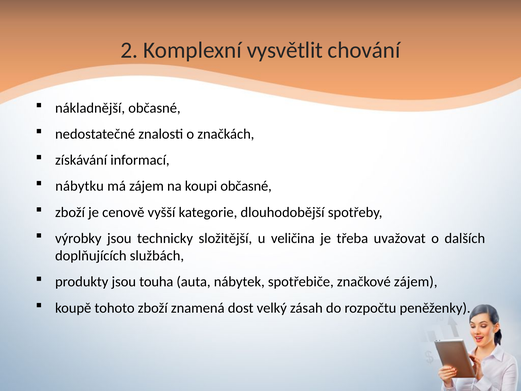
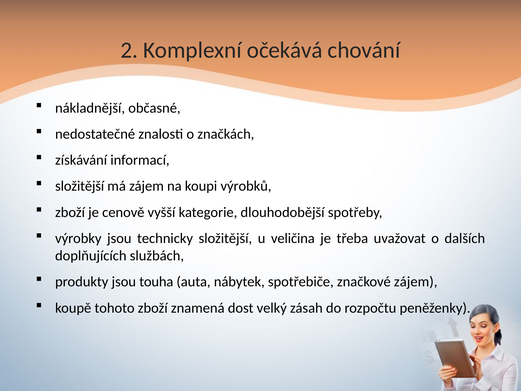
vysvětlit: vysvětlit -> očekává
nábytku at (80, 186): nábytku -> složitější
koupi občasné: občasné -> výrobků
